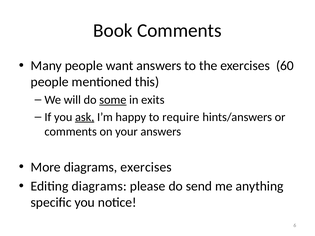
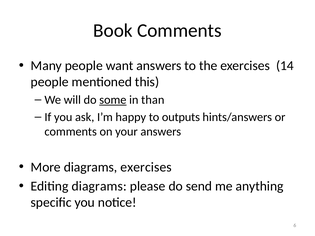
60: 60 -> 14
exits: exits -> than
ask underline: present -> none
require: require -> outputs
